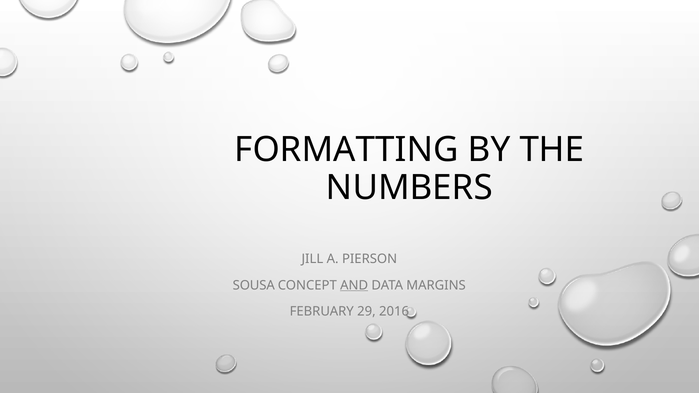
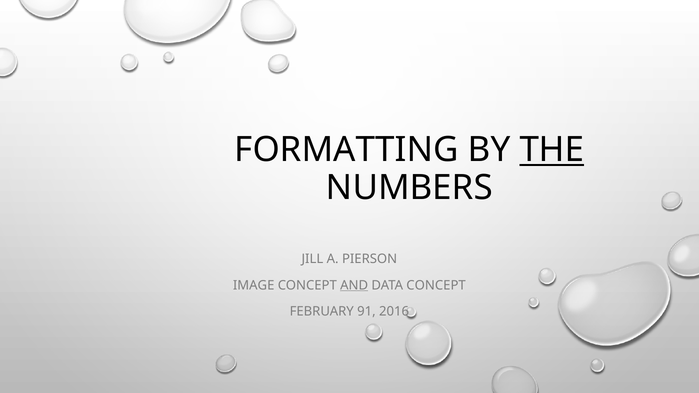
THE underline: none -> present
SOUSA: SOUSA -> IMAGE
DATA MARGINS: MARGINS -> CONCEPT
29: 29 -> 91
